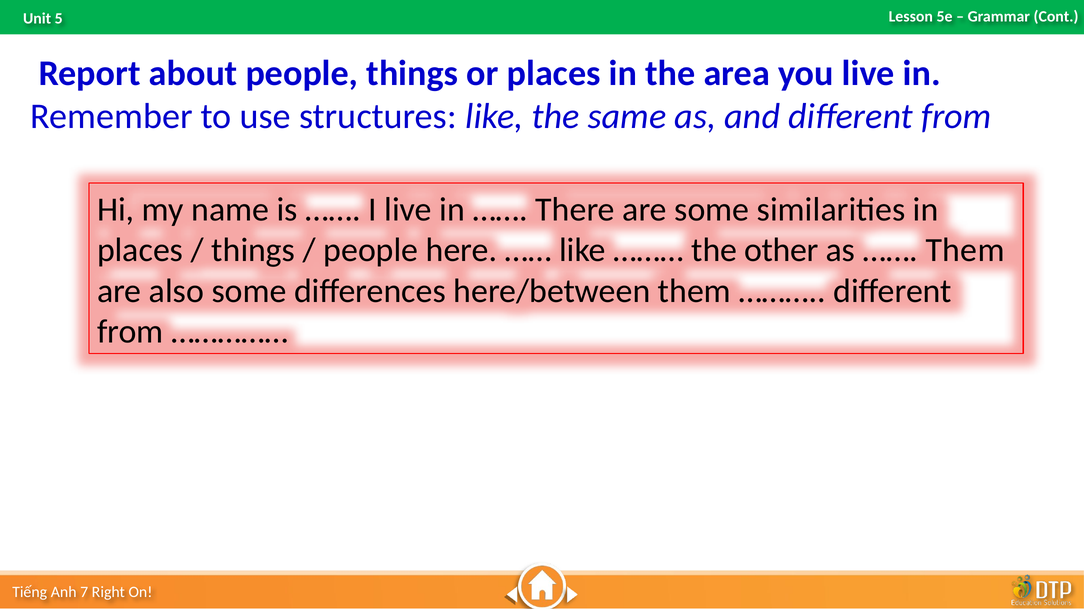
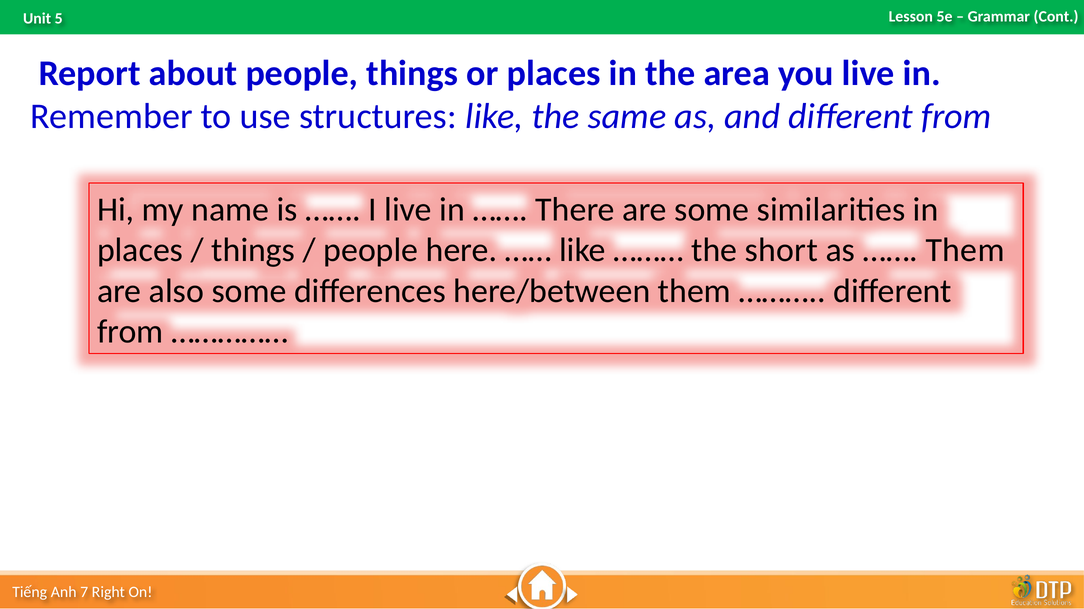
other: other -> short
